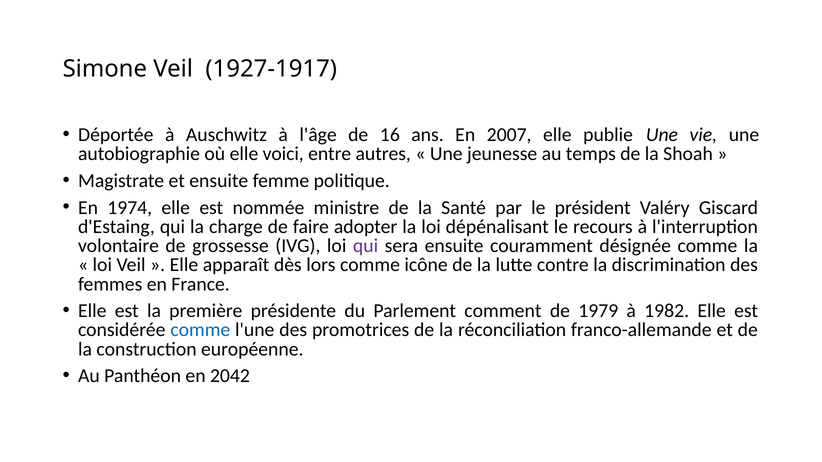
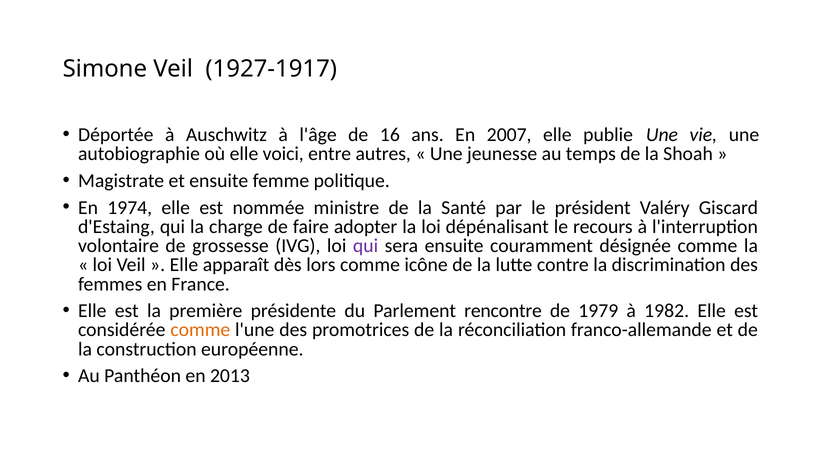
comment: comment -> rencontre
comme at (200, 330) colour: blue -> orange
2042: 2042 -> 2013
